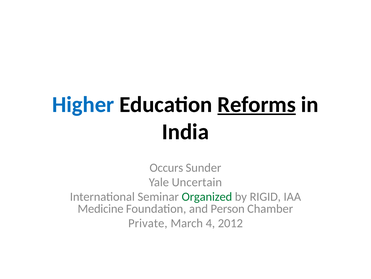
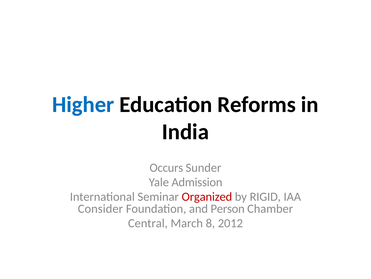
Reforms underline: present -> none
Uncertain: Uncertain -> Admission
Organized colour: green -> red
Medicine: Medicine -> Consider
Private: Private -> Central
4: 4 -> 8
